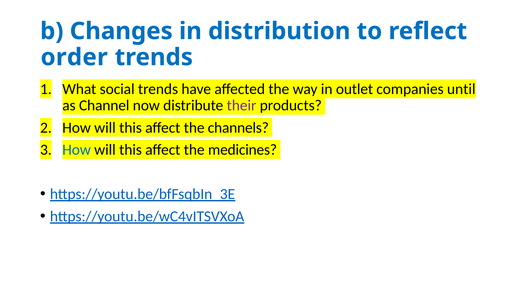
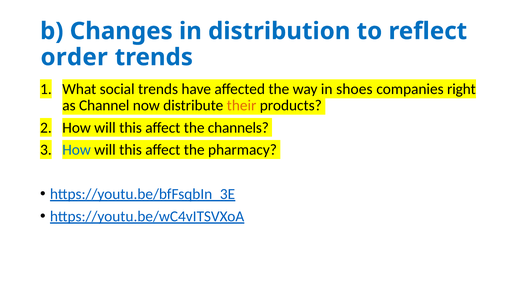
outlet: outlet -> shoes
until: until -> right
their colour: purple -> orange
medicines: medicines -> pharmacy
